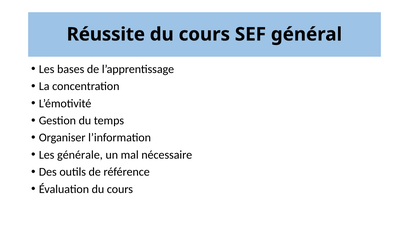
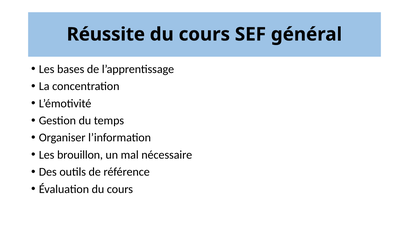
générale: générale -> brouillon
